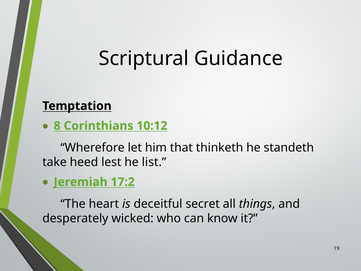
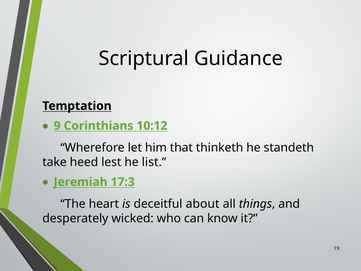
8: 8 -> 9
17:2: 17:2 -> 17:3
secret: secret -> about
